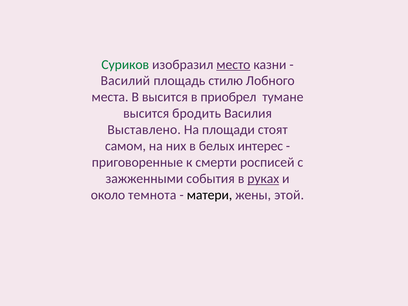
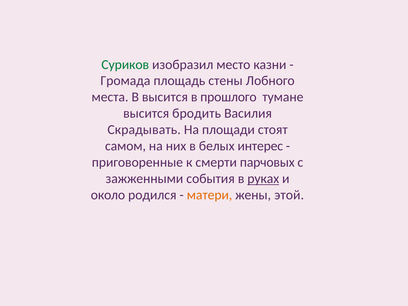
место underline: present -> none
Василий: Василий -> Громада
стилю: стилю -> стены
приобрел: приобрел -> прошлого
Выставлено: Выставлено -> Скрадывать
росписей: росписей -> парчовых
темнота: темнота -> родился
матери colour: black -> orange
